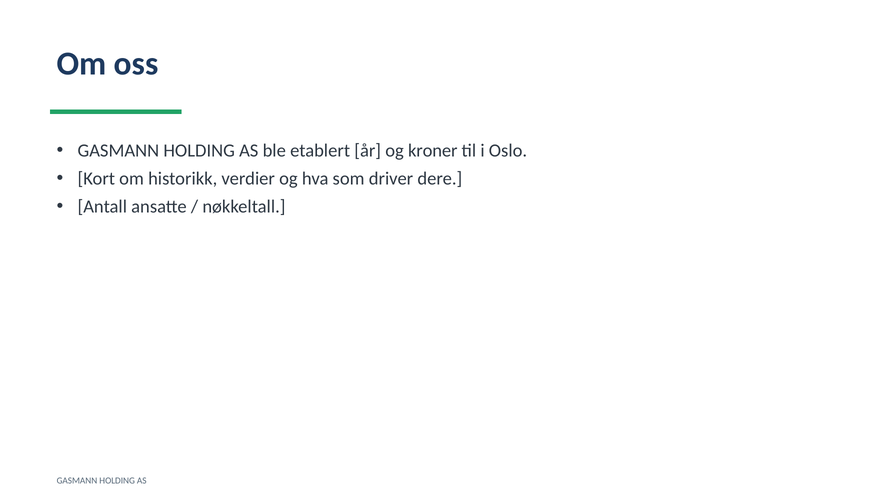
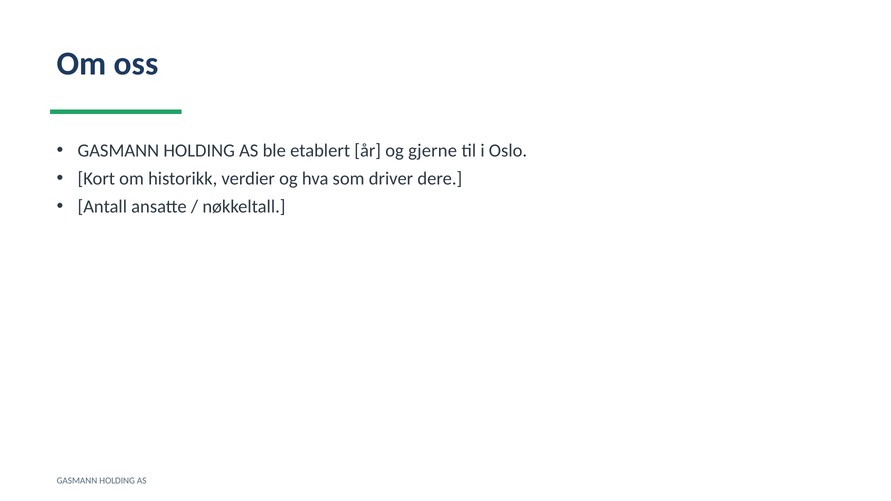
kroner: kroner -> gjerne
